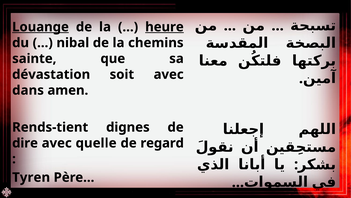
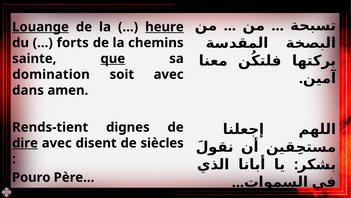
nibal: nibal -> forts
que underline: none -> present
dévastation: dévastation -> domination
dire underline: none -> present
quelle: quelle -> disent
regard: regard -> siècles
Tyren: Tyren -> Pouro
